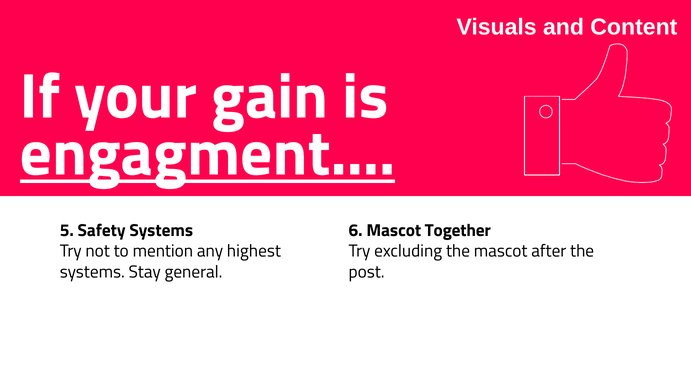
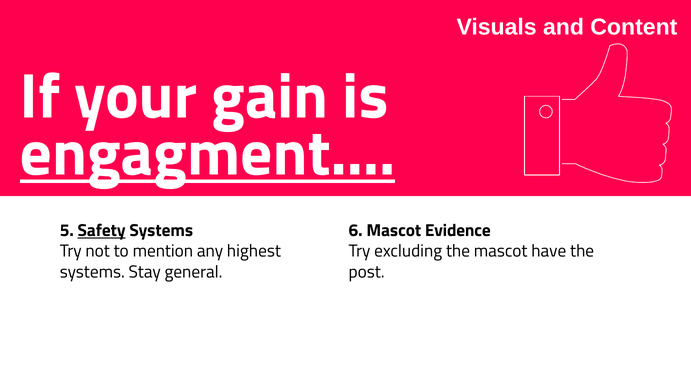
Safety underline: none -> present
Together: Together -> Evidence
after: after -> have
